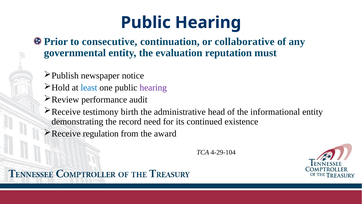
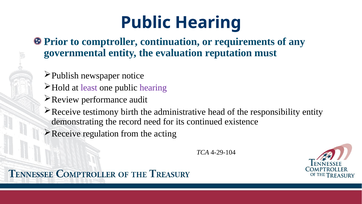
consecutive: consecutive -> comptroller
collaborative: collaborative -> requirements
least colour: blue -> purple
informational: informational -> responsibility
award: award -> acting
